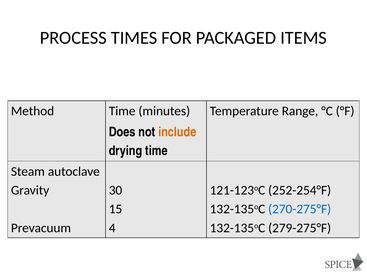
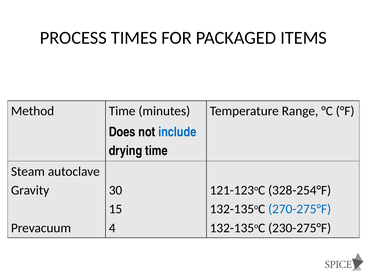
include colour: orange -> blue
252-254°F: 252-254°F -> 328-254°F
279-275°F: 279-275°F -> 230-275°F
